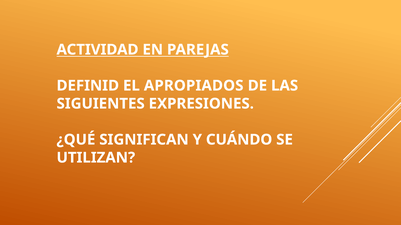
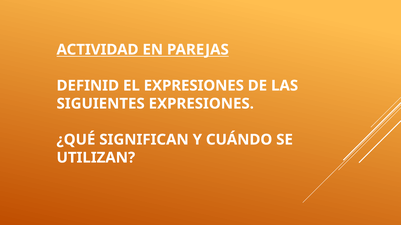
EL APROPIADOS: APROPIADOS -> EXPRESIONES
